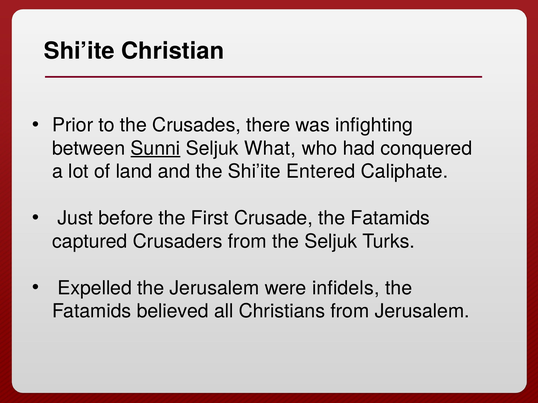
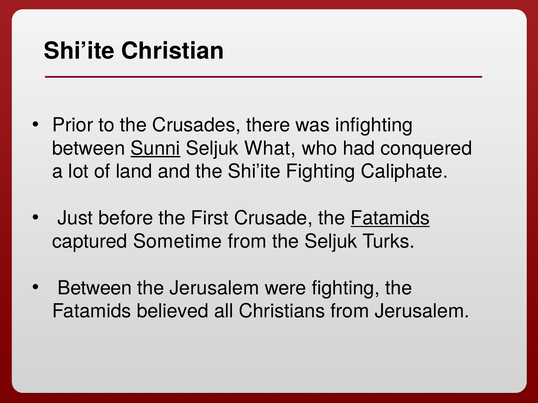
Shi’ite Entered: Entered -> Fighting
Fatamids at (390, 218) underline: none -> present
Crusaders: Crusaders -> Sometime
Expelled at (95, 288): Expelled -> Between
were infidels: infidels -> fighting
